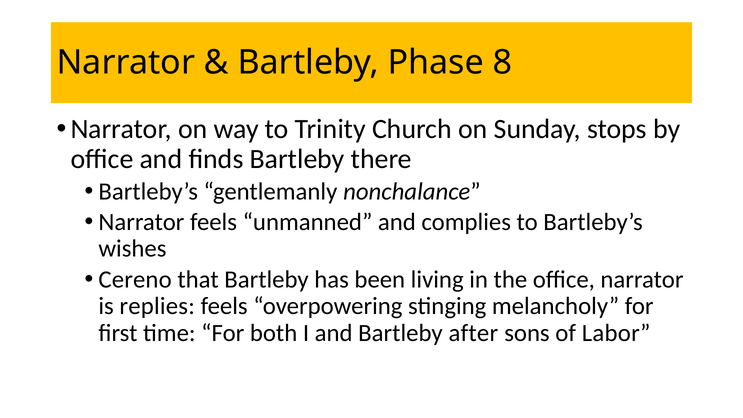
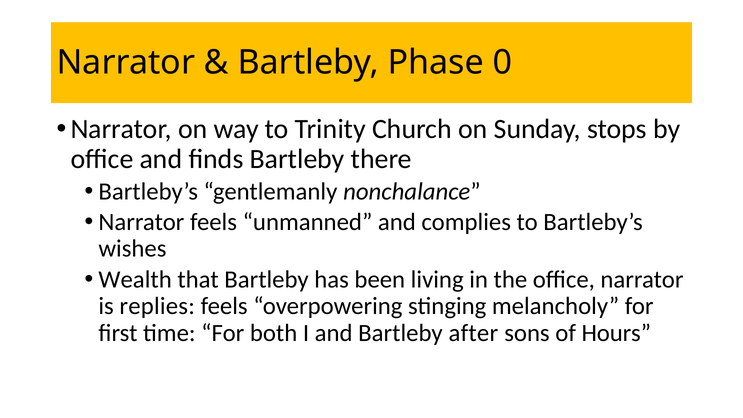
8: 8 -> 0
Cereno: Cereno -> Wealth
Labor: Labor -> Hours
